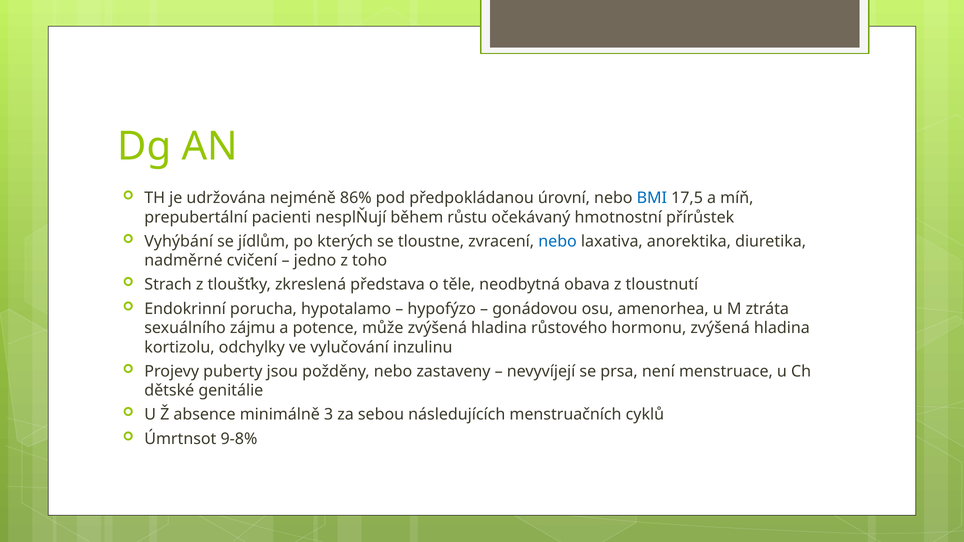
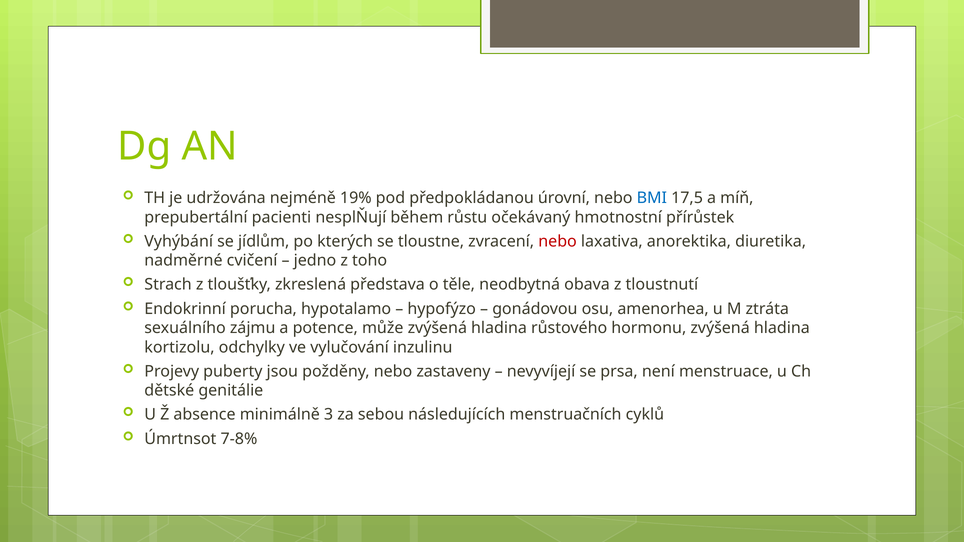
86%: 86% -> 19%
nebo at (558, 241) colour: blue -> red
9-8%: 9-8% -> 7-8%
